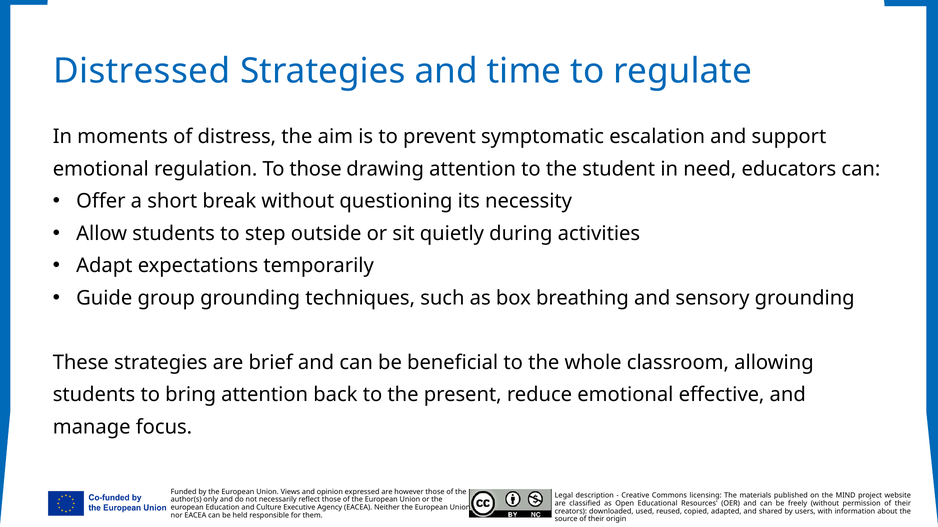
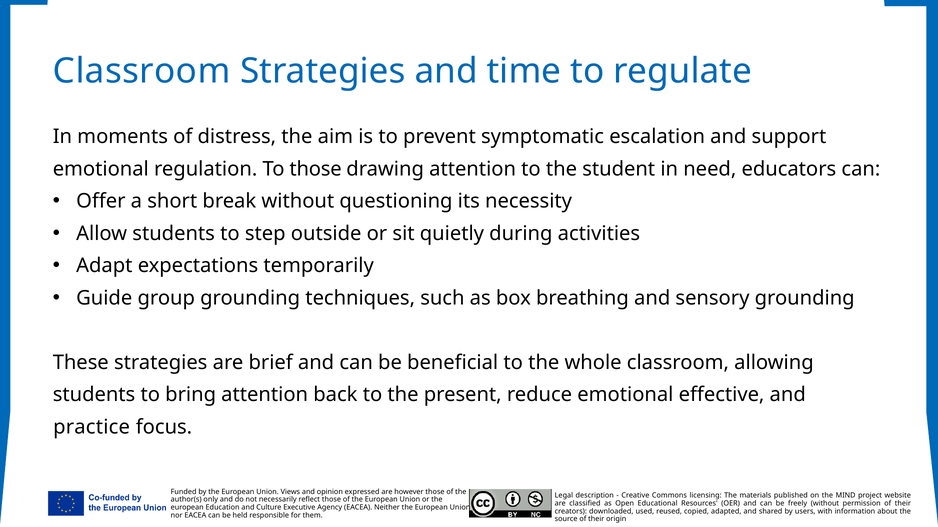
Distressed at (142, 71): Distressed -> Classroom
manage: manage -> practice
